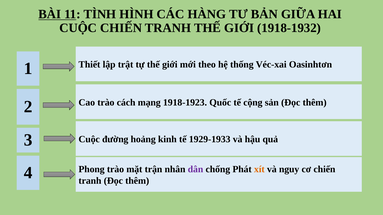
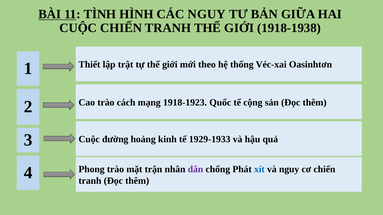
CÁC HÀNG: HÀNG -> NGUY
1918-1932: 1918-1932 -> 1918-1938
xít colour: orange -> blue
